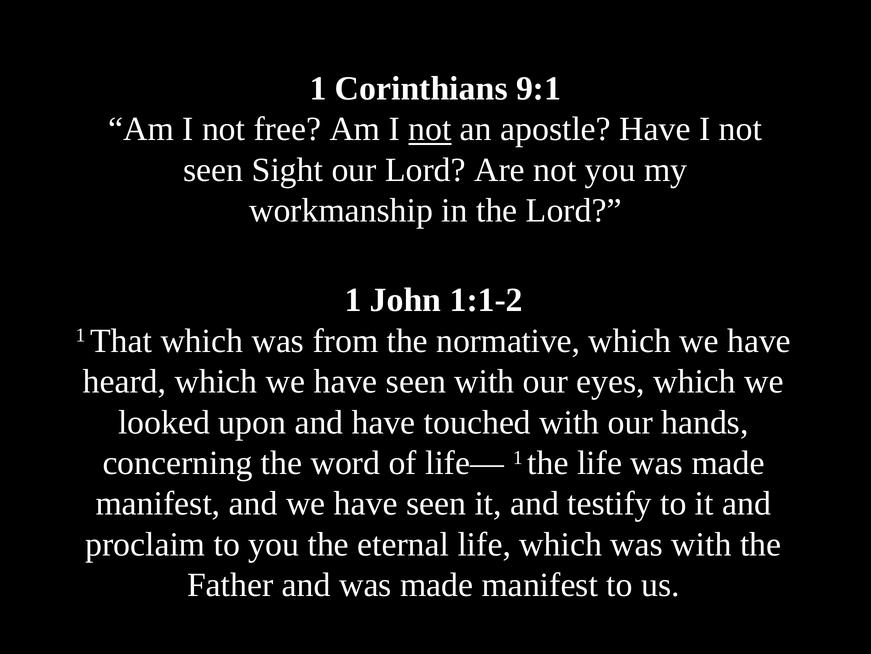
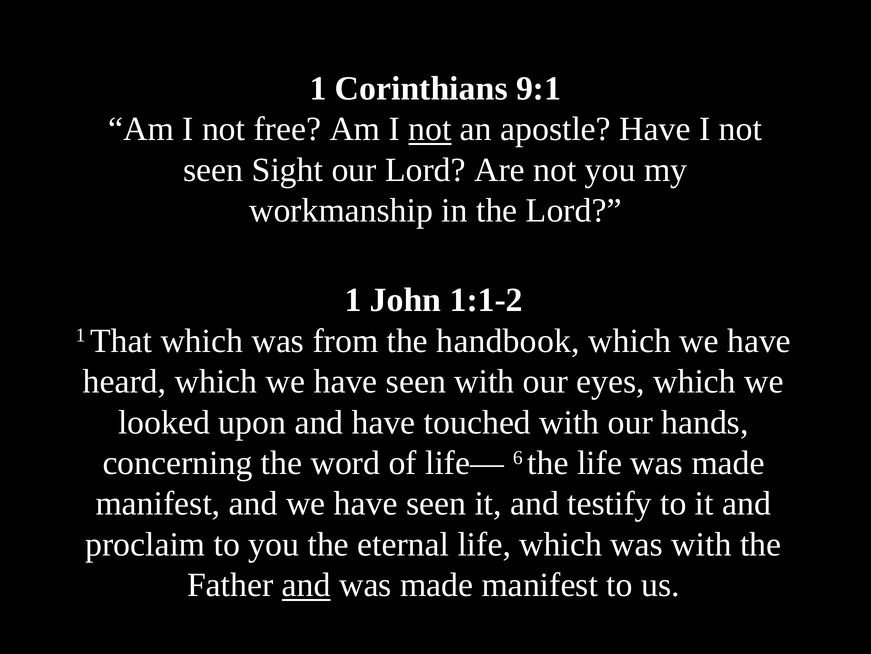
normative: normative -> handbook
life— 1: 1 -> 6
and at (306, 585) underline: none -> present
